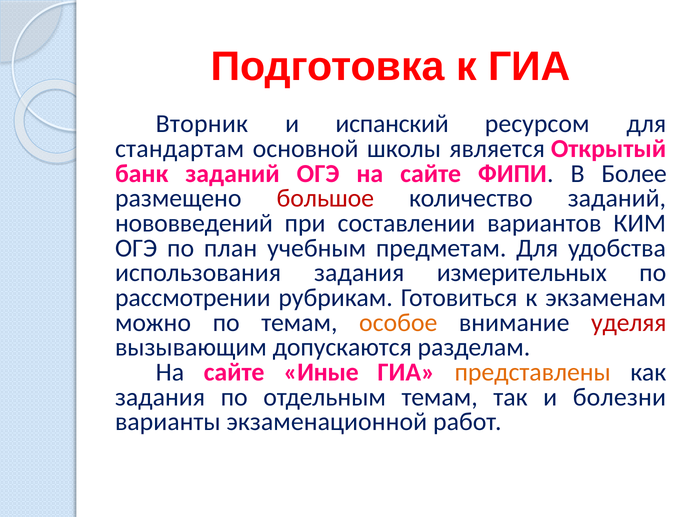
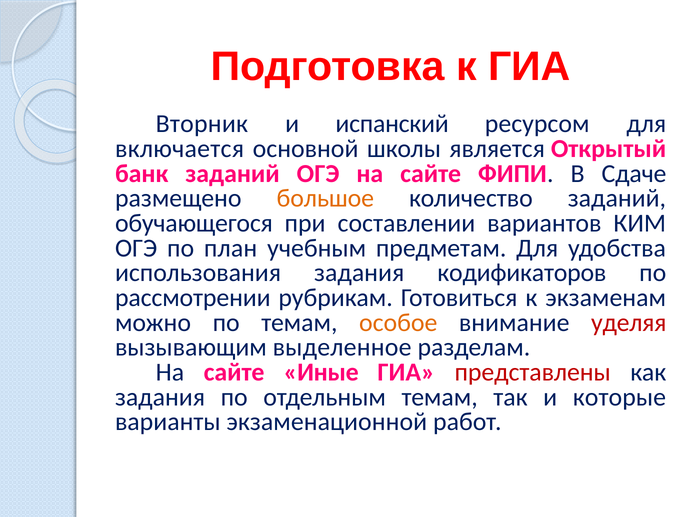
стандартам: стандартам -> включается
Более: Более -> Сдаче
большое colour: red -> orange
нововведений: нововведений -> обучающегося
измерительных: измерительных -> кодификаторов
допускаются: допускаются -> выделенное
представлены colour: orange -> red
болезни: болезни -> которые
